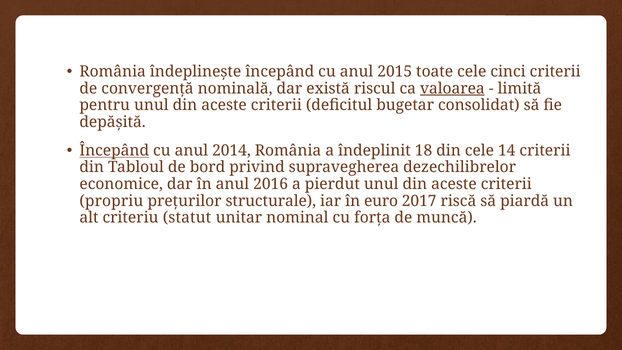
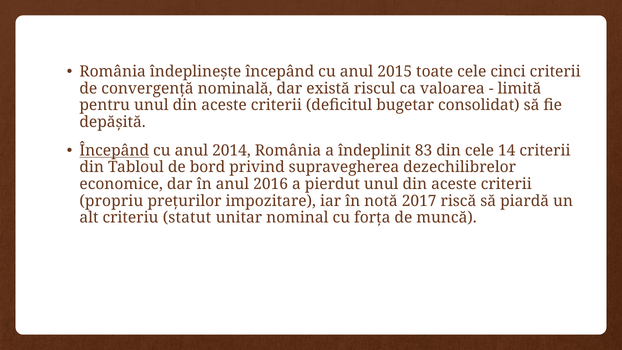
valoarea underline: present -> none
18: 18 -> 83
structurale: structurale -> impozitare
euro: euro -> notă
